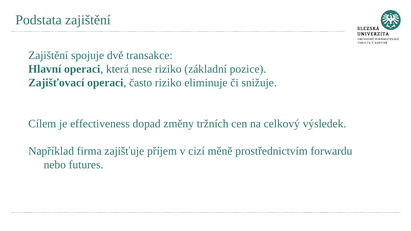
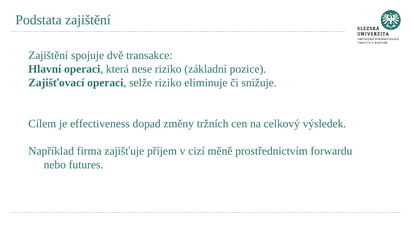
často: často -> selže
